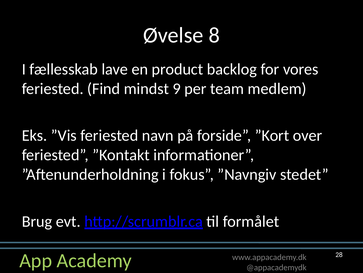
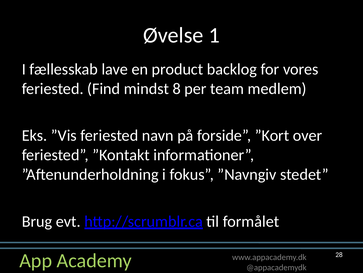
8: 8 -> 1
9: 9 -> 8
